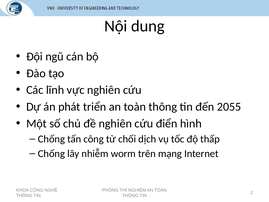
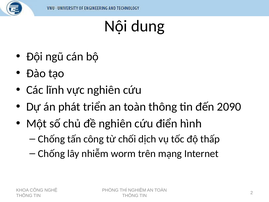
2055: 2055 -> 2090
